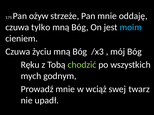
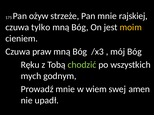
oddaję: oddaję -> rajskiej
moim colour: light blue -> yellow
życiu: życiu -> praw
wciąż: wciąż -> wiem
twarz: twarz -> amen
